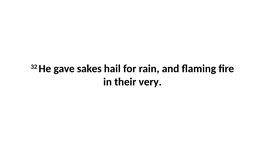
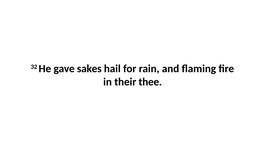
very: very -> thee
